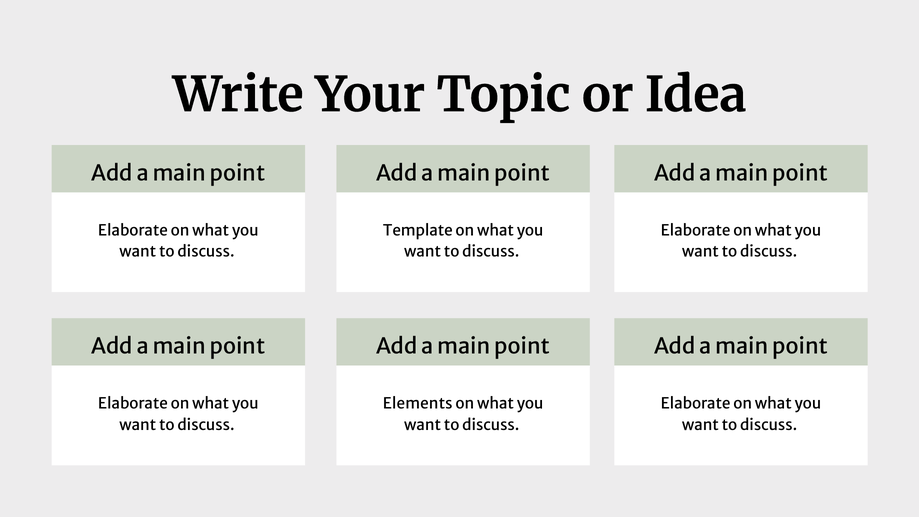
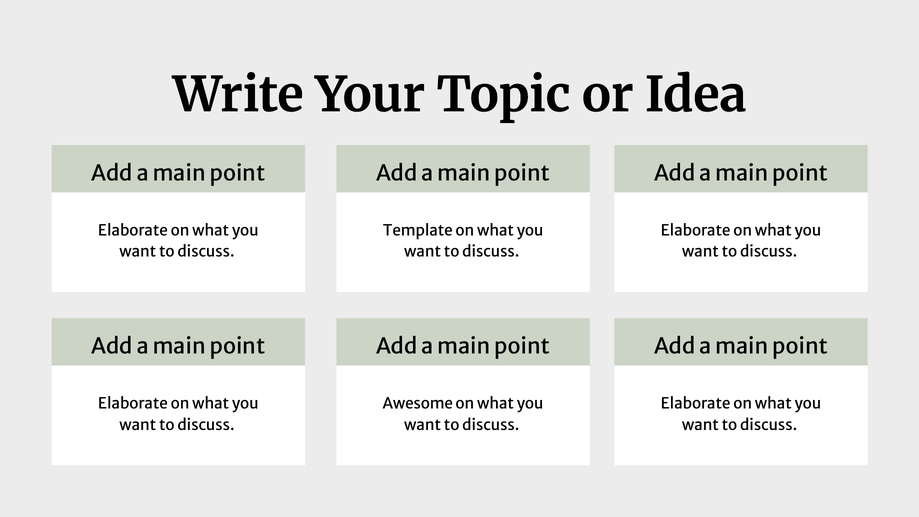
Elements: Elements -> Awesome
